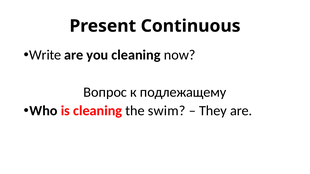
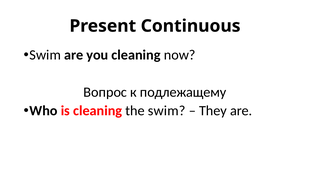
Write at (45, 55): Write -> Swim
